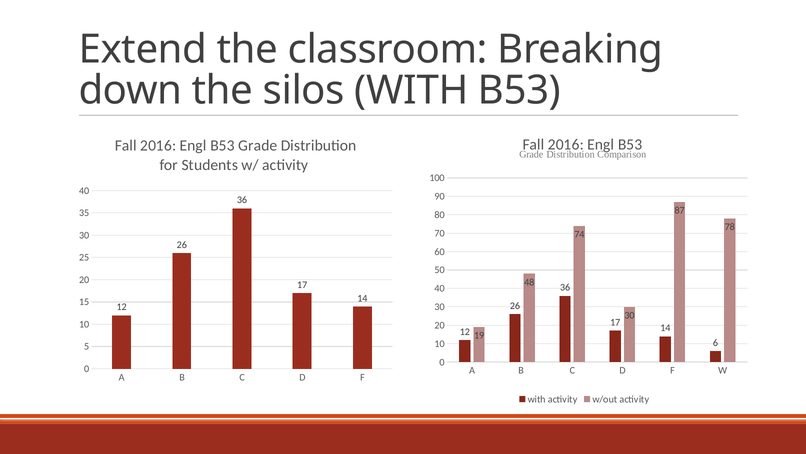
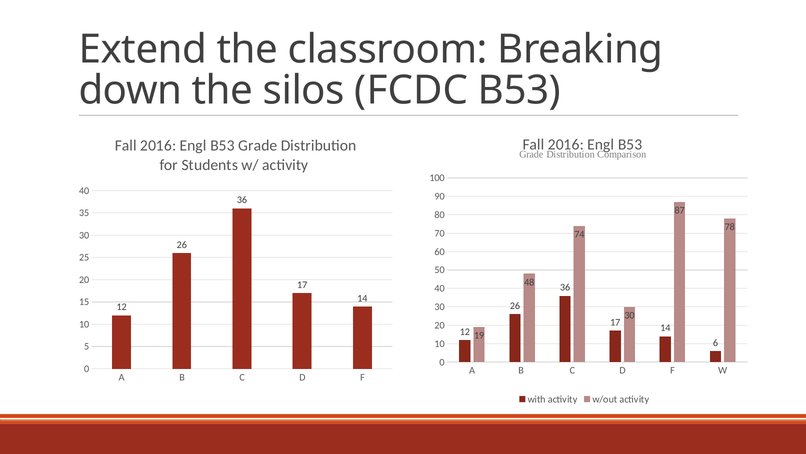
silos WITH: WITH -> FCDC
